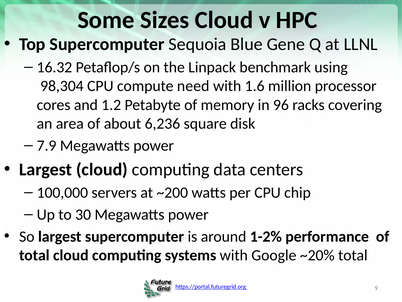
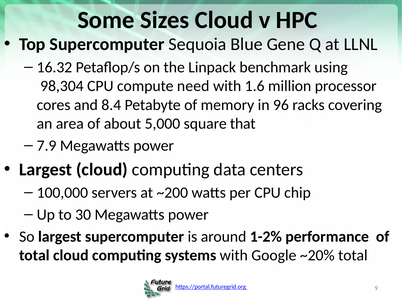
1.2: 1.2 -> 8.4
6,236: 6,236 -> 5,000
disk: disk -> that
